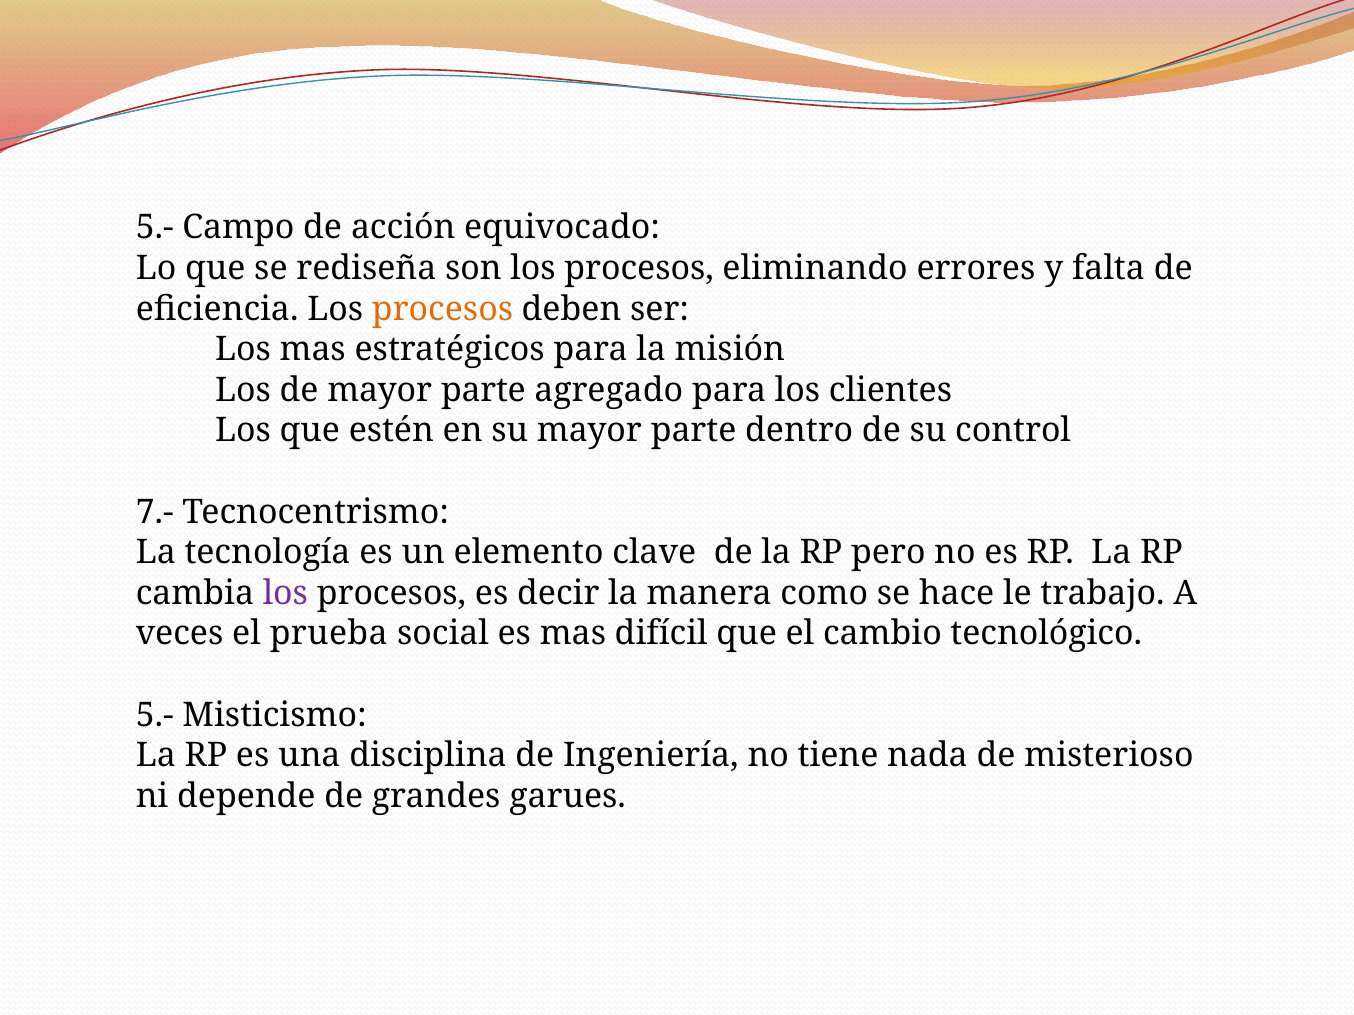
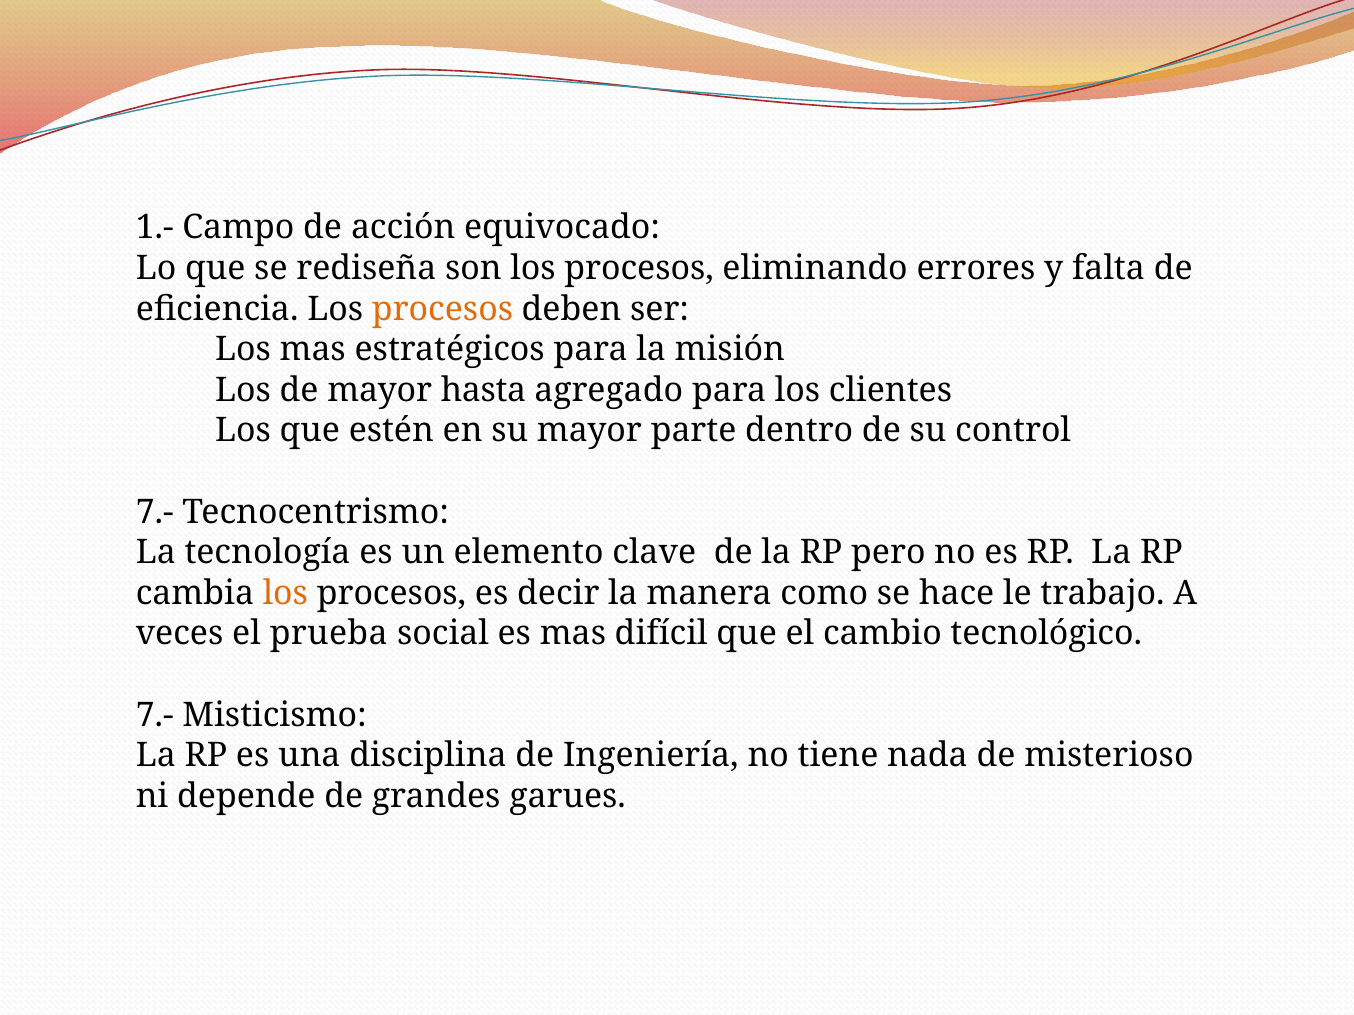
5.- at (155, 228): 5.- -> 1.-
de mayor parte: parte -> hasta
los at (285, 593) colour: purple -> orange
5.- at (155, 715): 5.- -> 7.-
